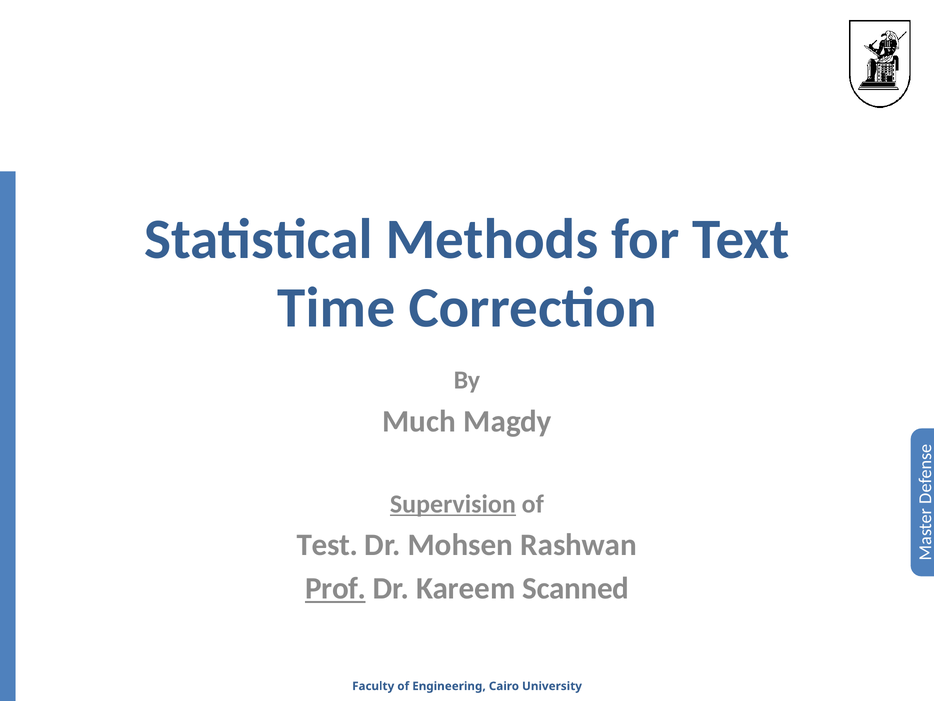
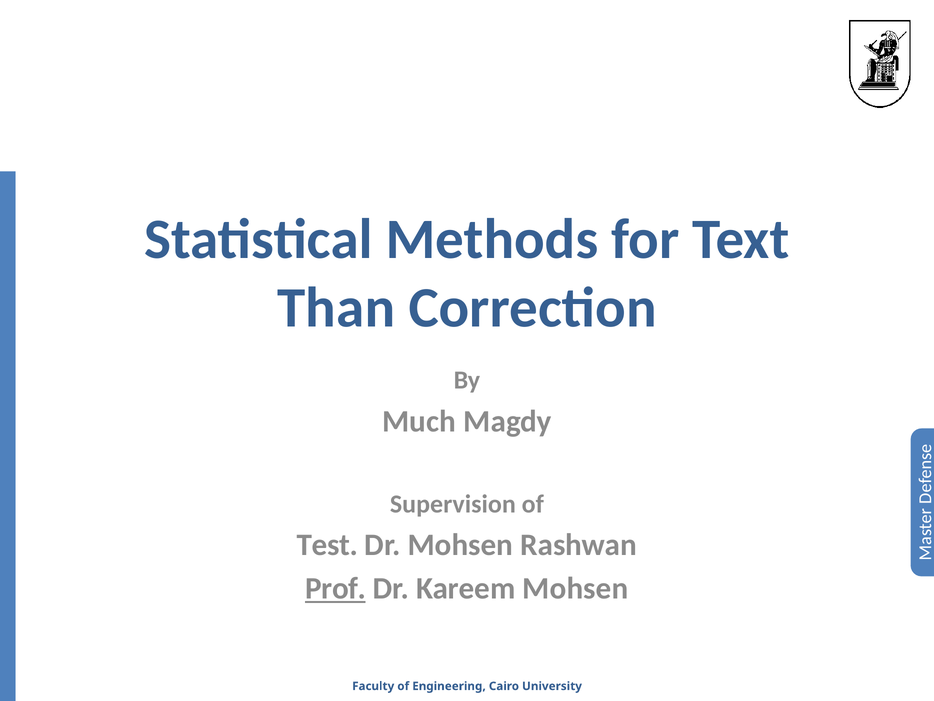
Time: Time -> Than
Supervision underline: present -> none
Kareem Scanned: Scanned -> Mohsen
